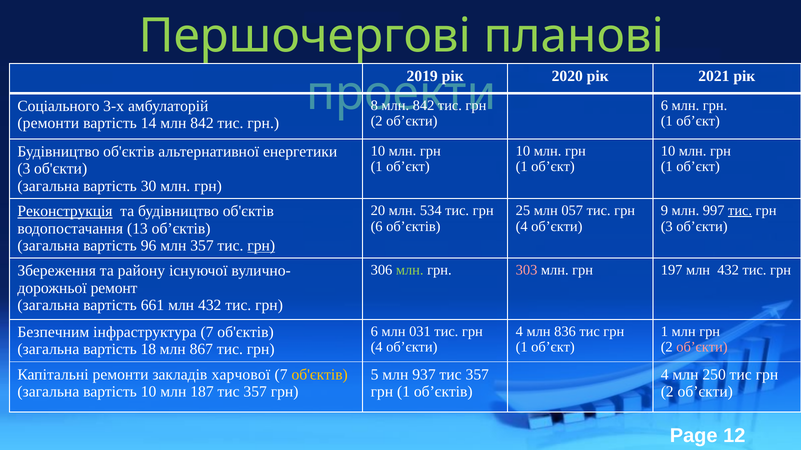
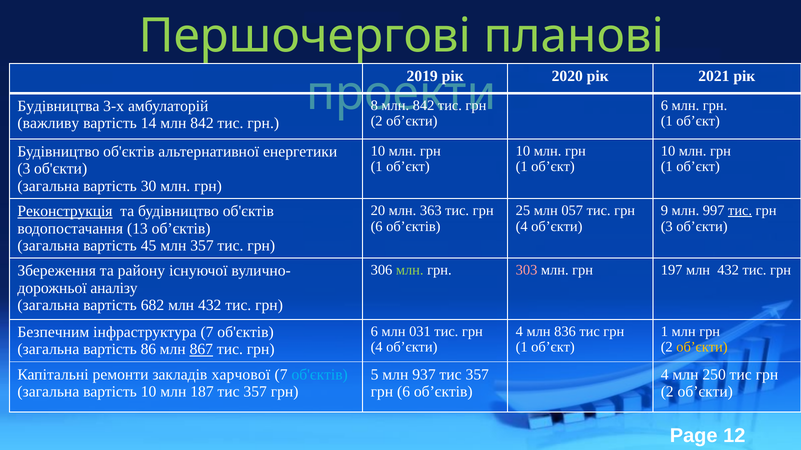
Соціального: Соціального -> Будівництва
ремонти at (48, 123): ремонти -> важливу
534: 534 -> 363
96: 96 -> 45
грн at (261, 246) underline: present -> none
ремонт: ремонт -> аналізу
661: 661 -> 682
об’єкти at (702, 348) colour: pink -> yellow
18: 18 -> 86
867 underline: none -> present
об'єктів at (320, 375) colour: yellow -> light blue
1 at (404, 392): 1 -> 6
